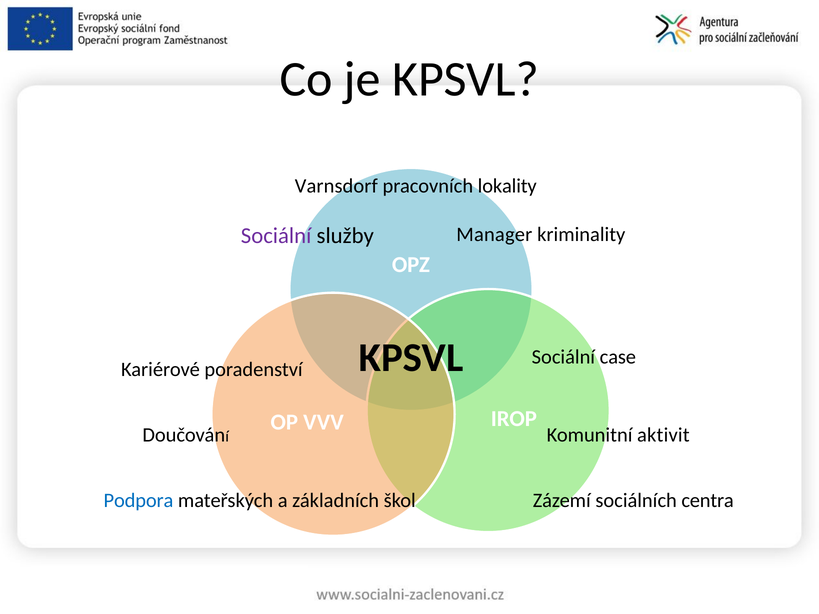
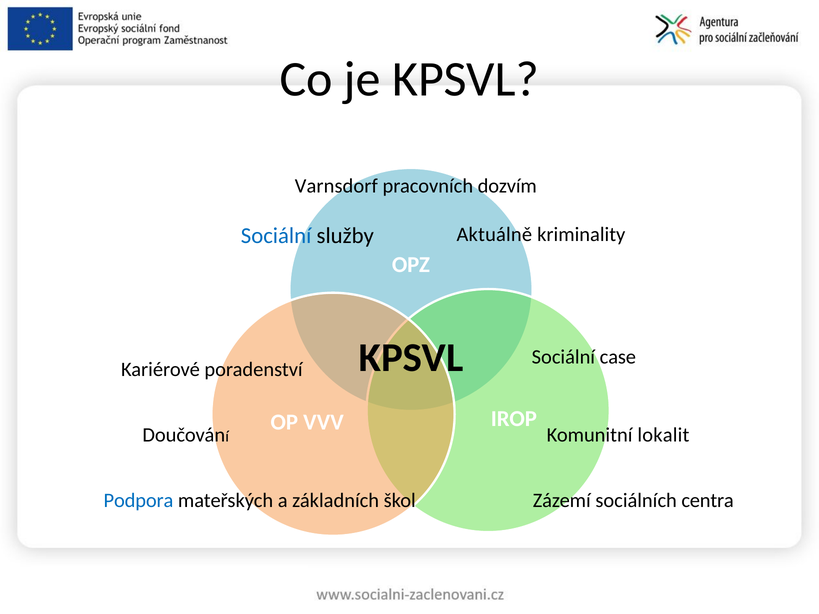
lokality: lokality -> dozvím
Manager: Manager -> Aktuálně
Sociální at (276, 236) colour: purple -> blue
aktivit: aktivit -> lokalit
